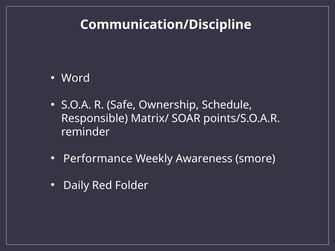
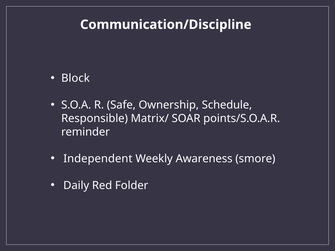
Word: Word -> Block
Performance: Performance -> Independent
